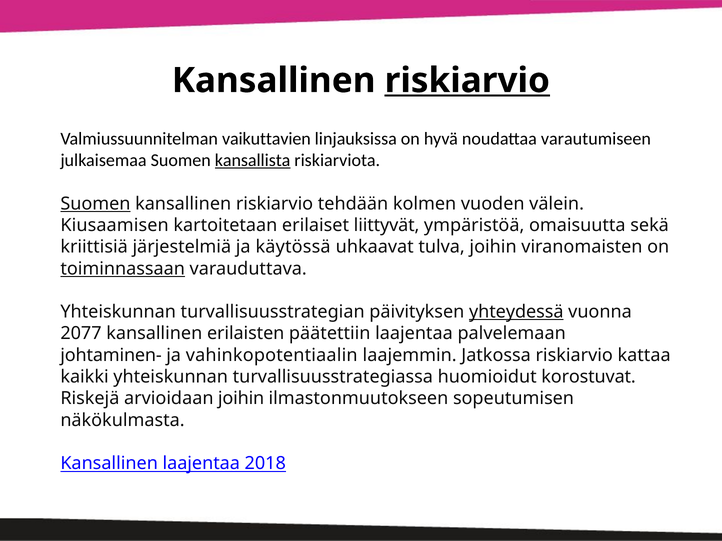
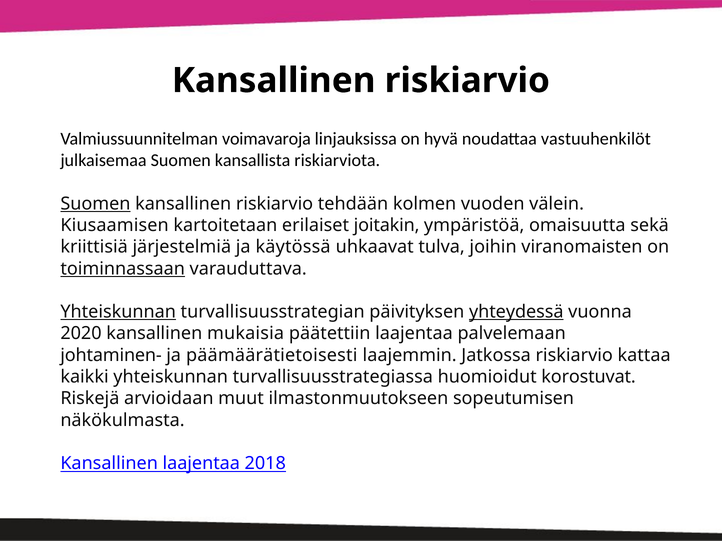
riskiarvio at (467, 81) underline: present -> none
vaikuttavien: vaikuttavien -> voimavaroja
varautumiseen: varautumiseen -> vastuuhenkilöt
kansallista underline: present -> none
liittyvät: liittyvät -> joitakin
Yhteiskunnan at (118, 312) underline: none -> present
2077: 2077 -> 2020
erilaisten: erilaisten -> mukaisia
vahinkopotentiaalin: vahinkopotentiaalin -> päämäärätietoisesti
arvioidaan joihin: joihin -> muut
